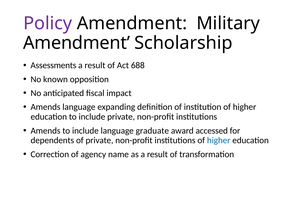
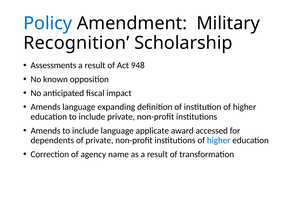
Policy colour: purple -> blue
Amendment at (76, 43): Amendment -> Recognition
688: 688 -> 948
graduate: graduate -> applicate
